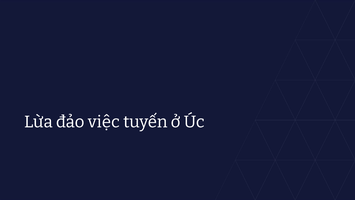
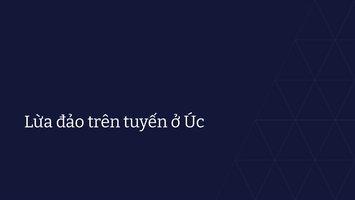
việc: việc -> trên
